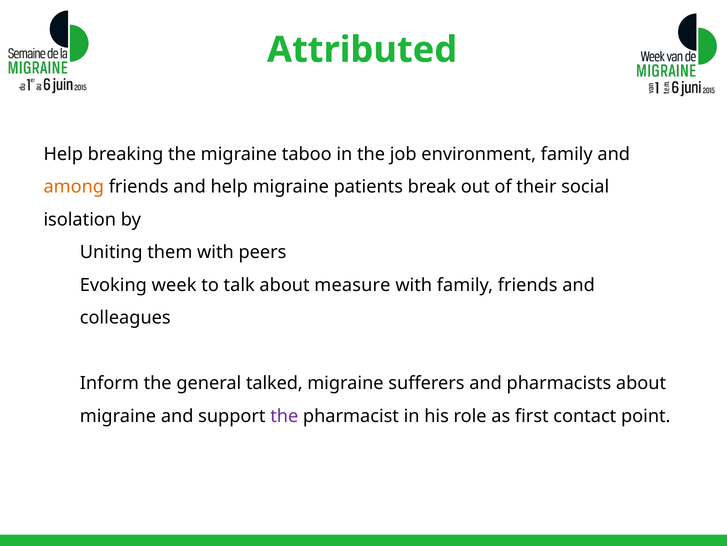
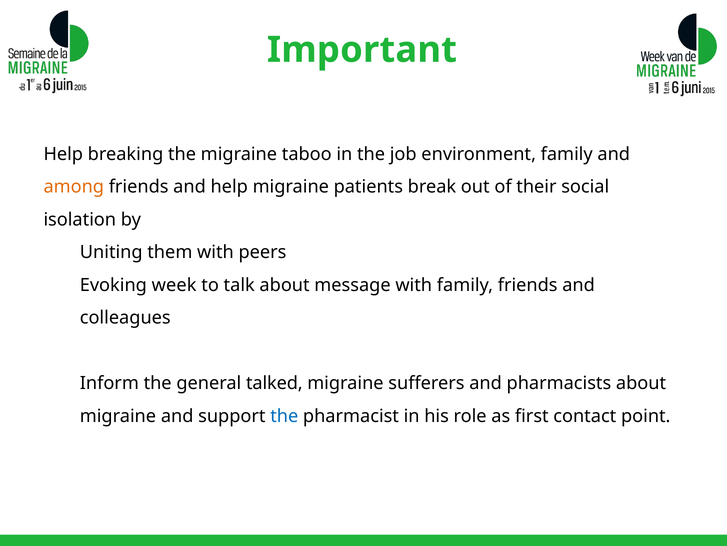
Attributed: Attributed -> Important
measure: measure -> message
the at (284, 416) colour: purple -> blue
